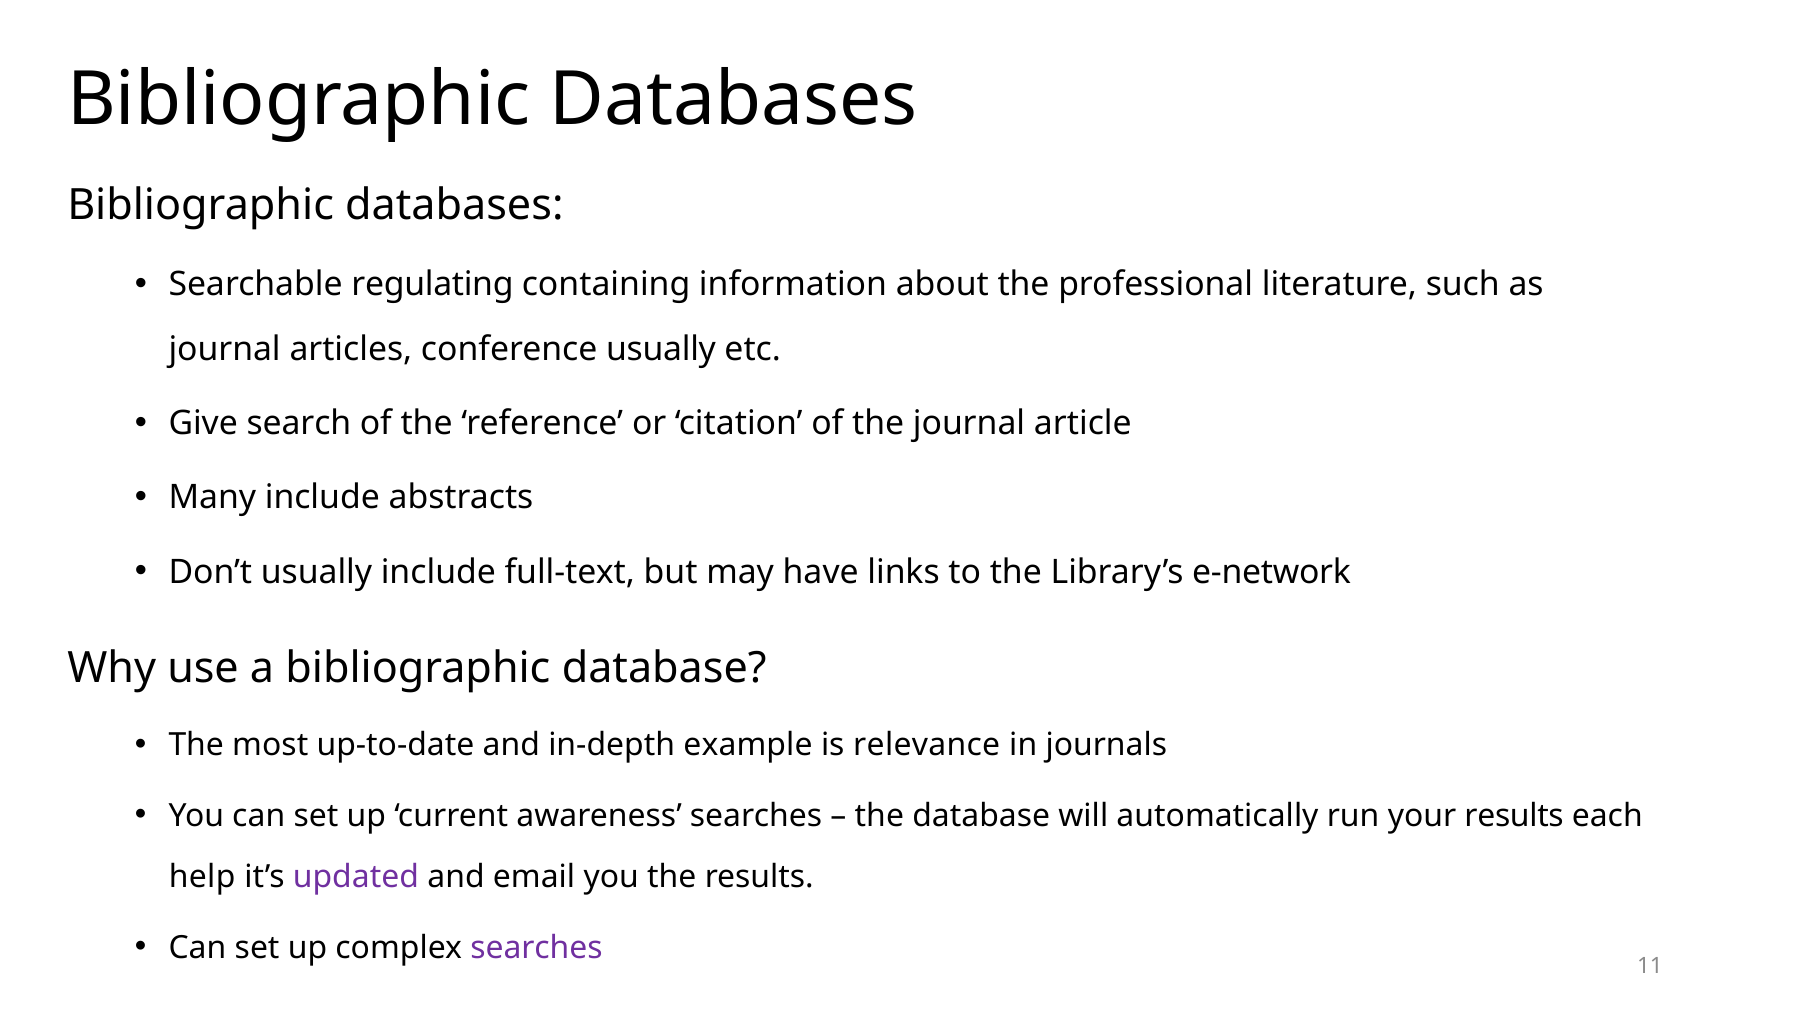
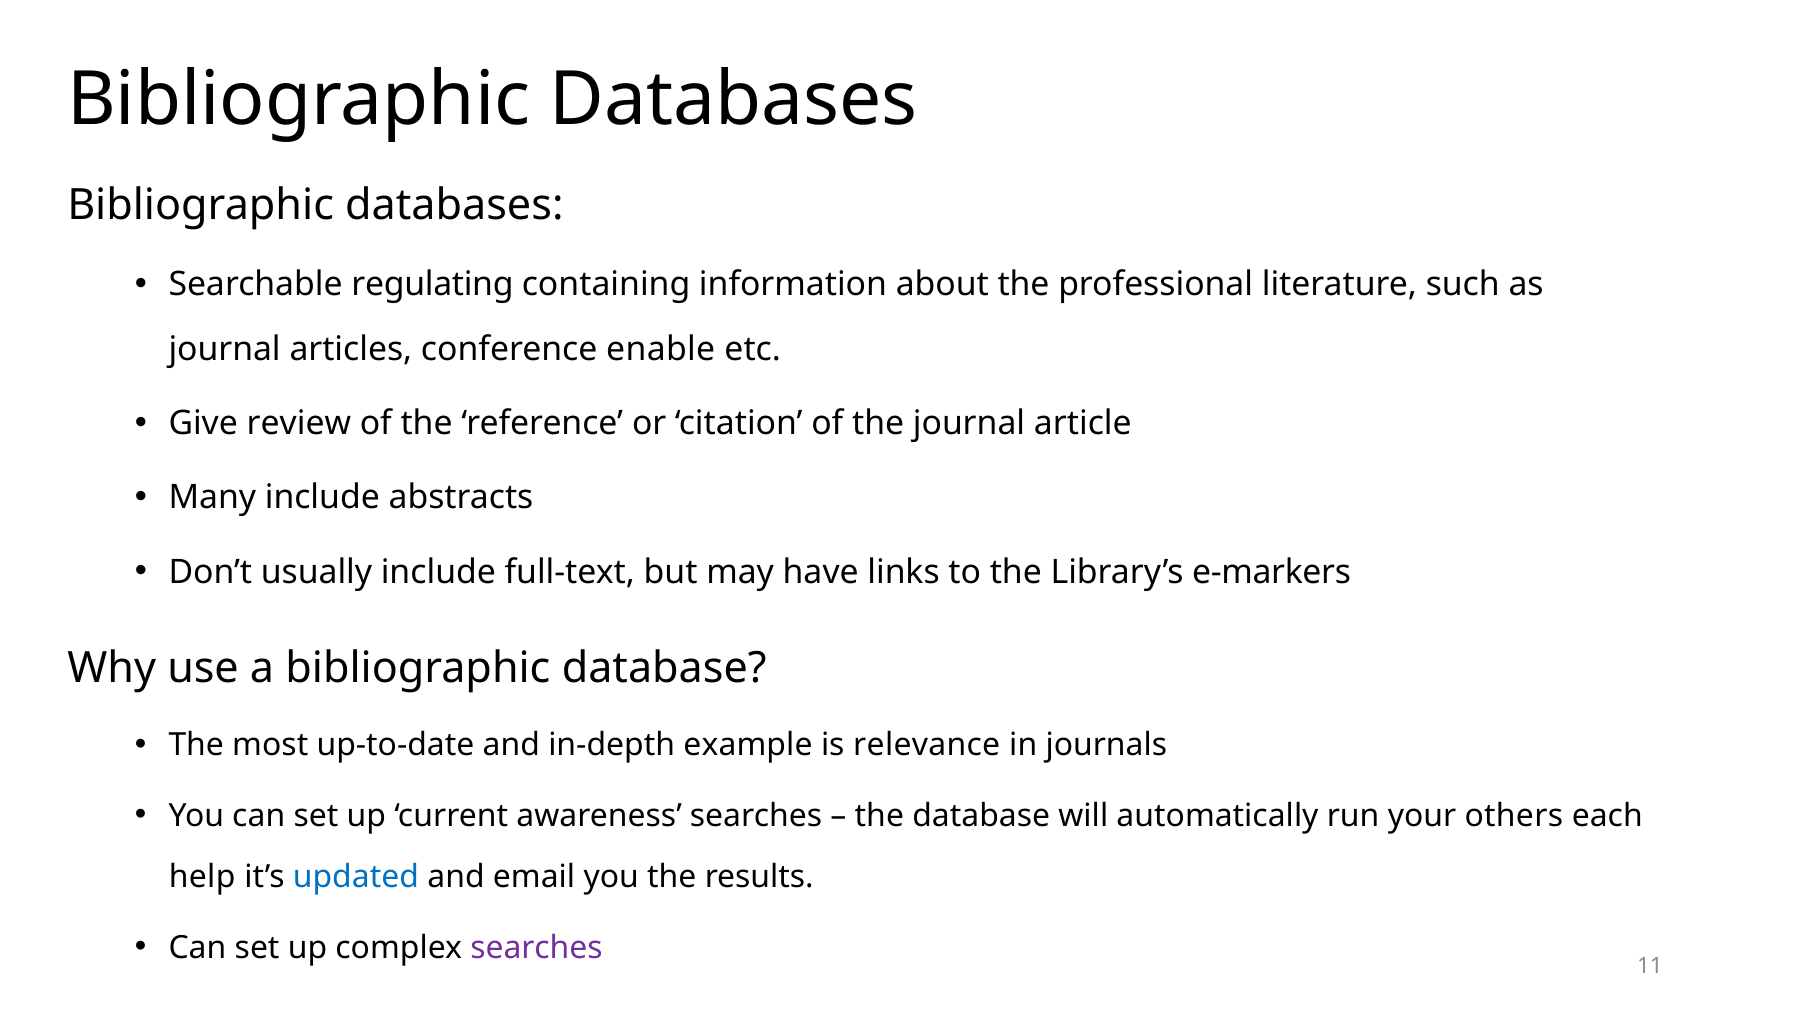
conference usually: usually -> enable
search: search -> review
e-network: e-network -> e-markers
your results: results -> others
updated colour: purple -> blue
